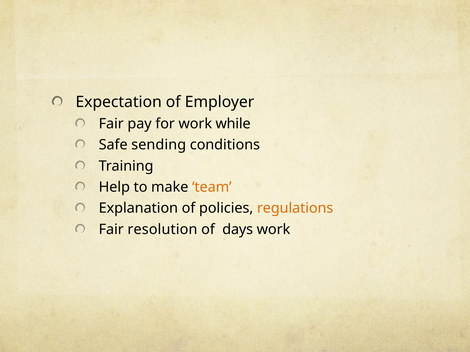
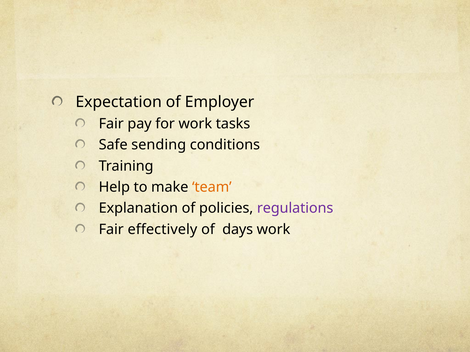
while: while -> tasks
regulations colour: orange -> purple
resolution: resolution -> effectively
